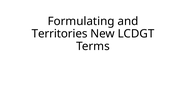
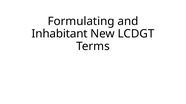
Territories: Territories -> Inhabitant
